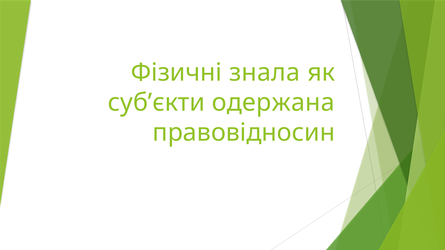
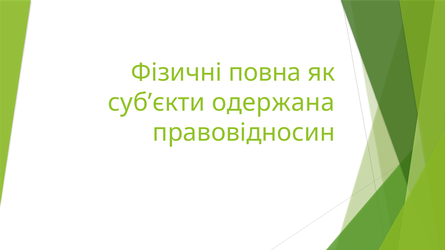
знала: знала -> повна
